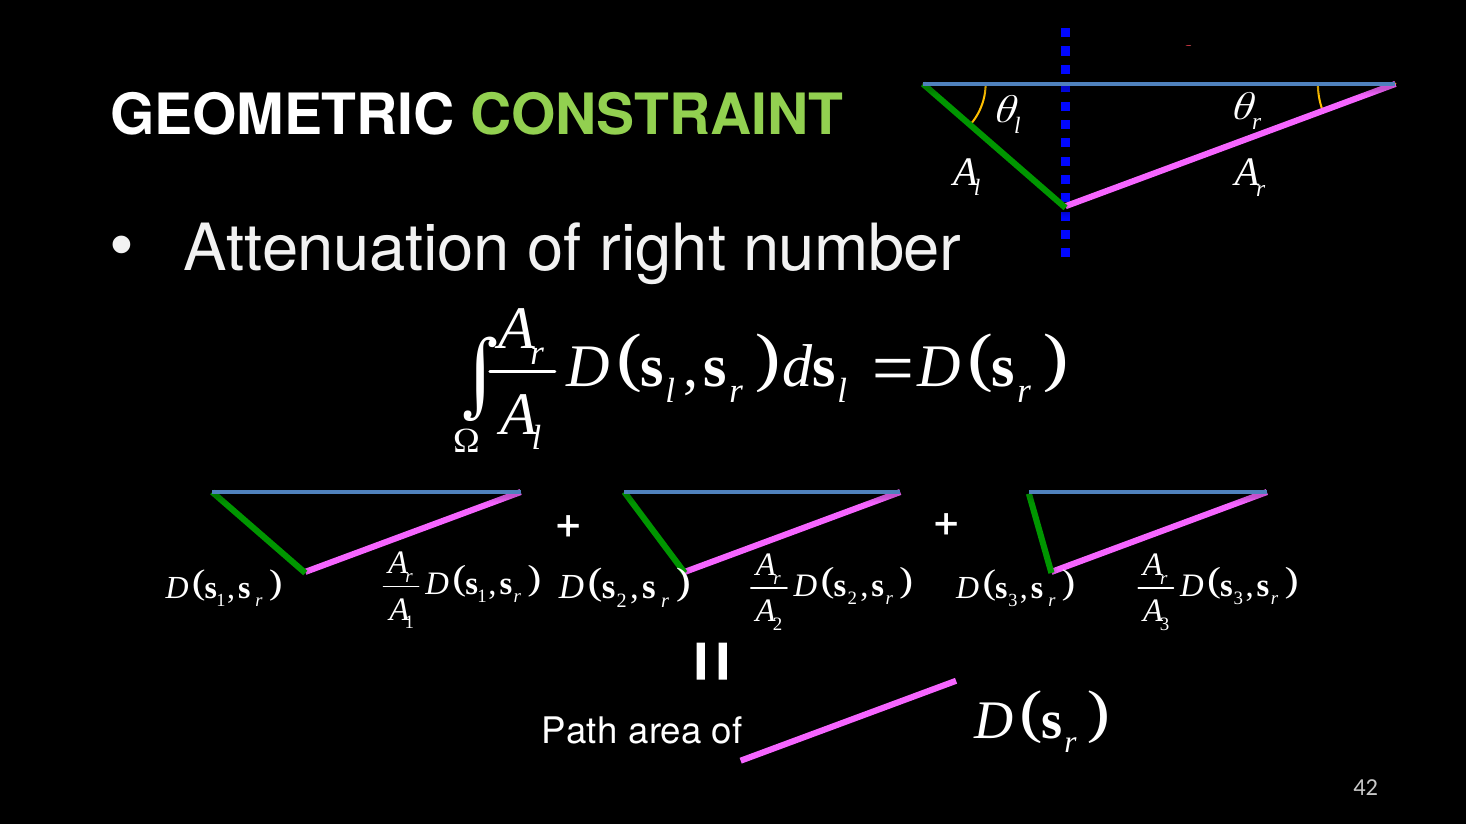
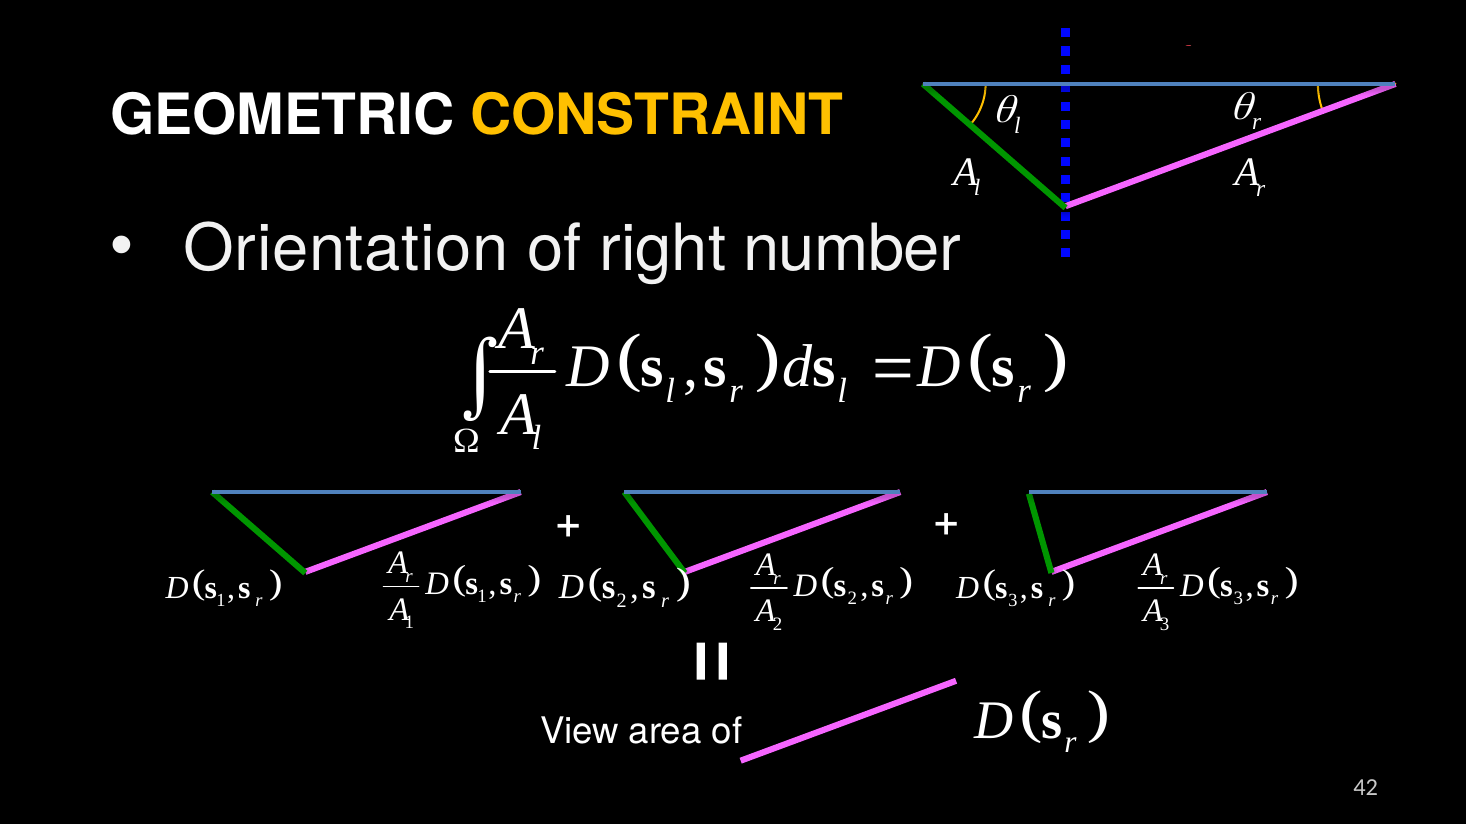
CONSTRAINT colour: light green -> yellow
Attenuation: Attenuation -> Orientation
Path: Path -> View
